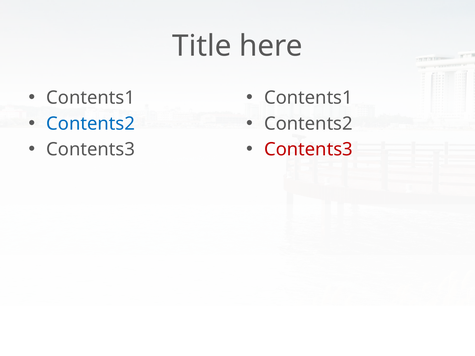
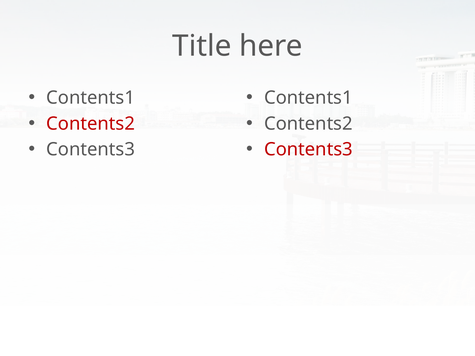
Contents2 at (91, 124) colour: blue -> red
